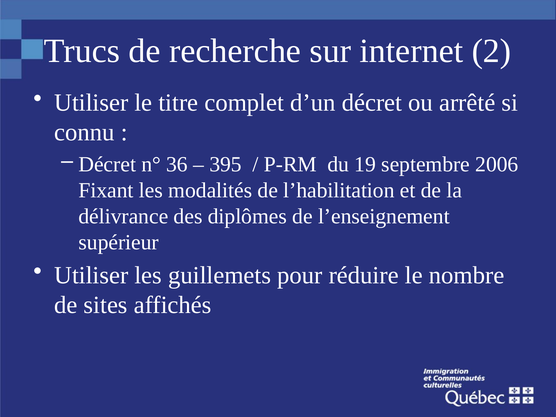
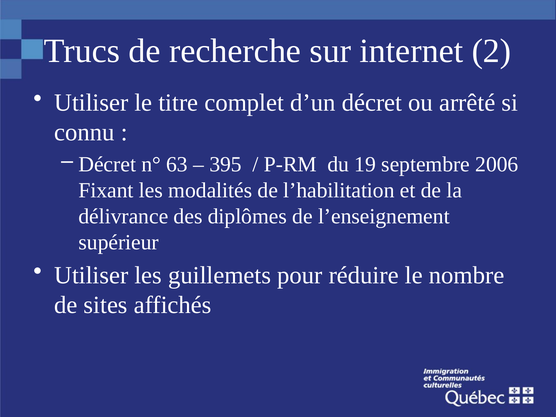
36: 36 -> 63
